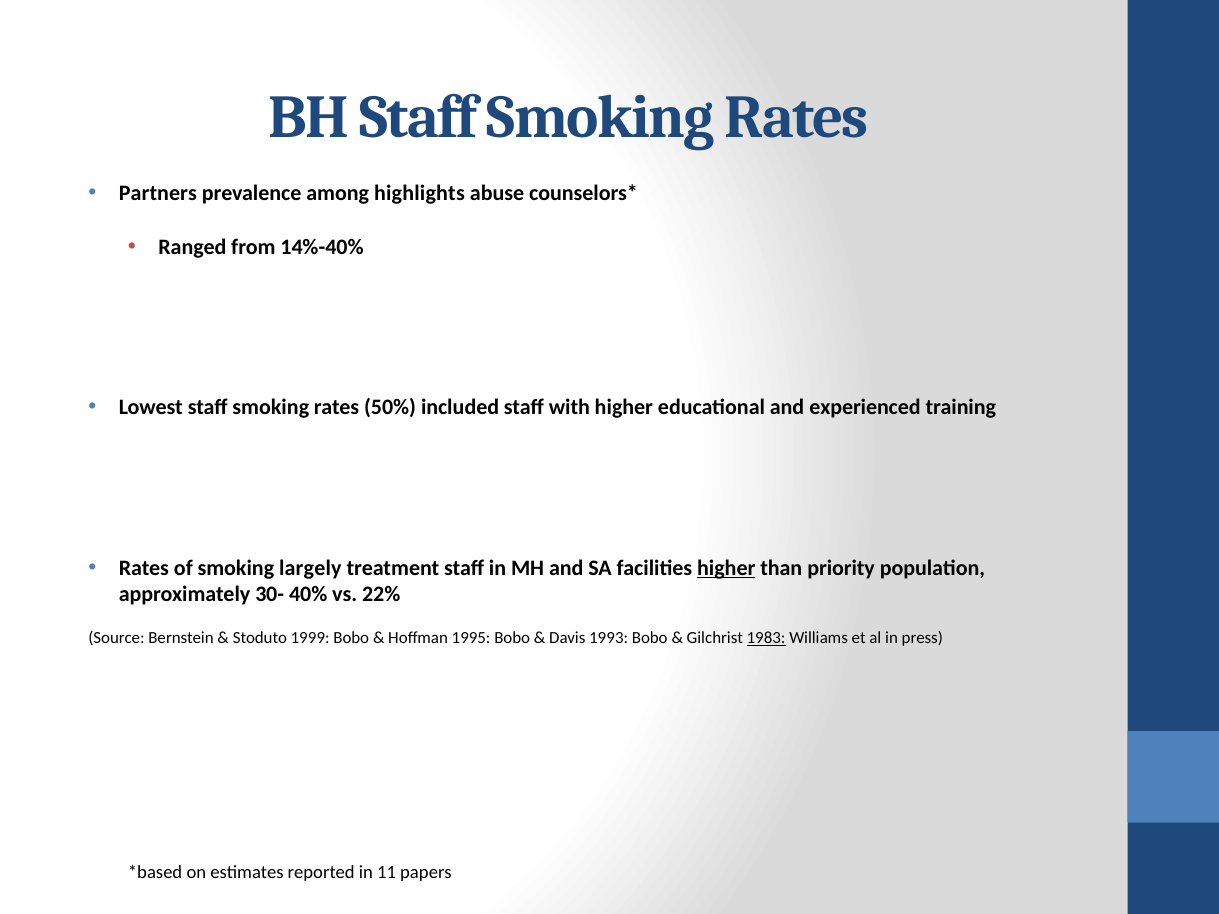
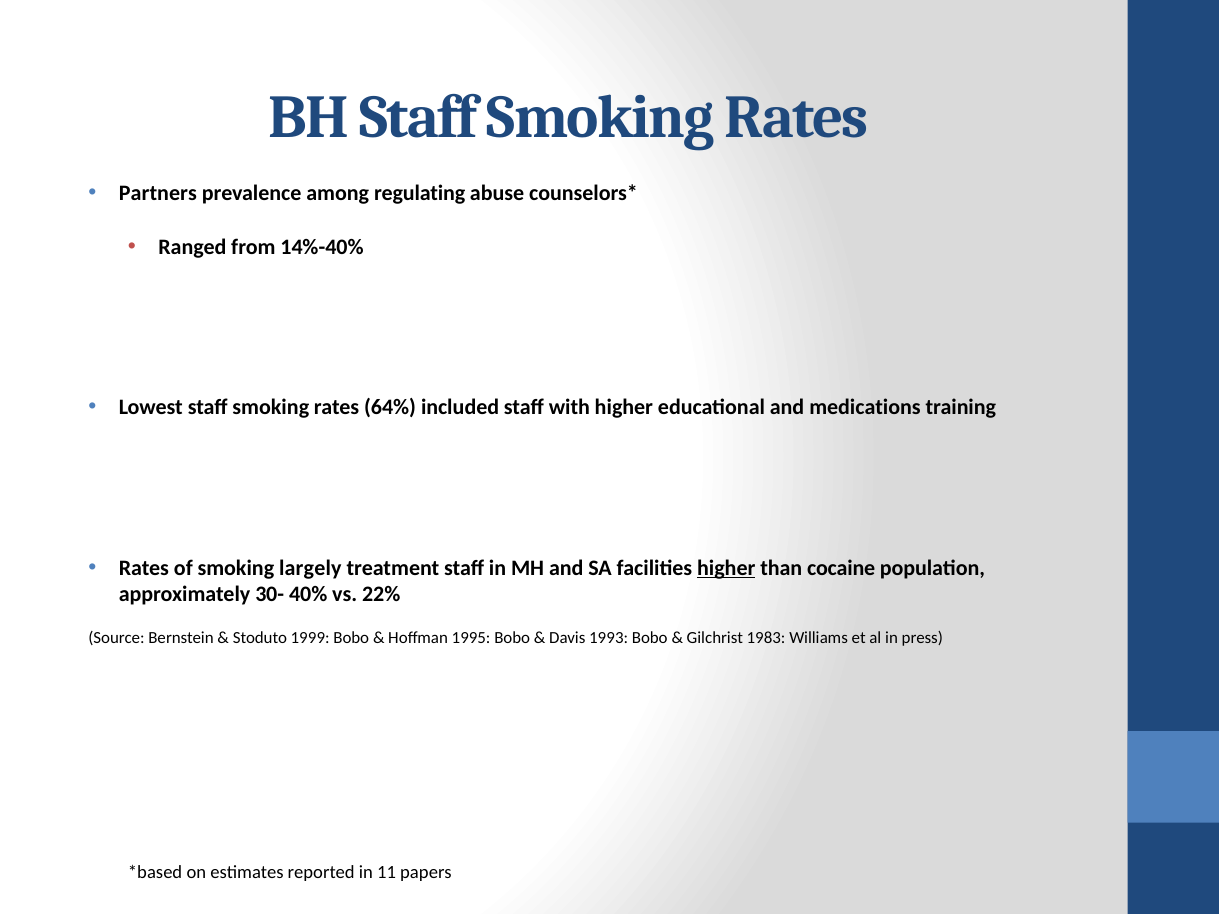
highlights: highlights -> regulating
50%: 50% -> 64%
experienced: experienced -> medications
priority: priority -> cocaine
1983 underline: present -> none
